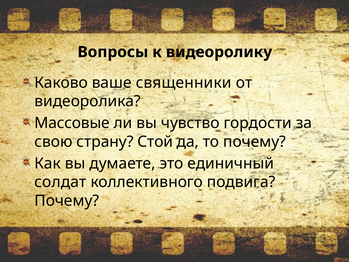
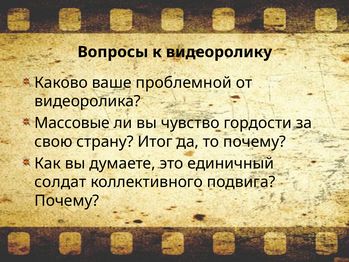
священники: священники -> проблемной
Стой: Стой -> Итог
